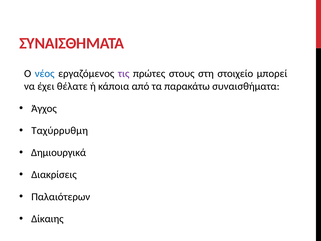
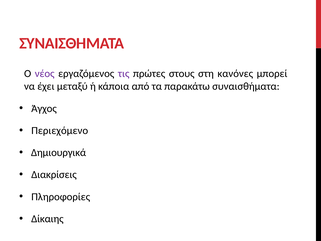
νέος colour: blue -> purple
στοιχείο: στοιχείο -> κανόνες
θέλατε: θέλατε -> μεταξύ
Ταχύρρυθμη: Ταχύρρυθμη -> Περιεχόμενο
Παλαιότερων: Παλαιότερων -> Πληροφορίες
